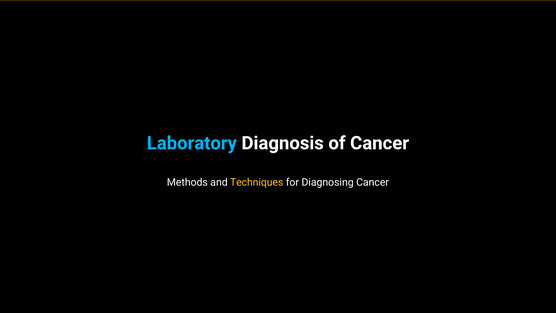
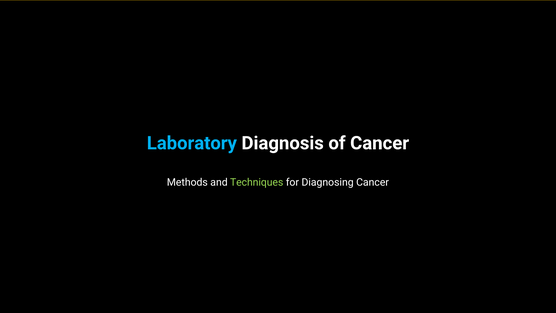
Techniques colour: yellow -> light green
